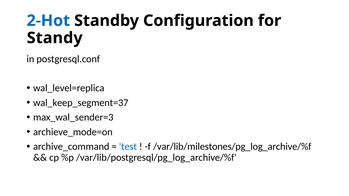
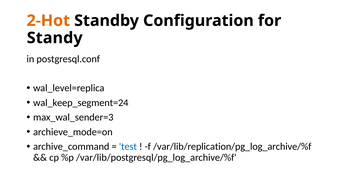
2-Hot colour: blue -> orange
wal_keep_segment=37: wal_keep_segment=37 -> wal_keep_segment=24
/var/lib/milestones/pg_log_archive/%f: /var/lib/milestones/pg_log_archive/%f -> /var/lib/replication/pg_log_archive/%f
